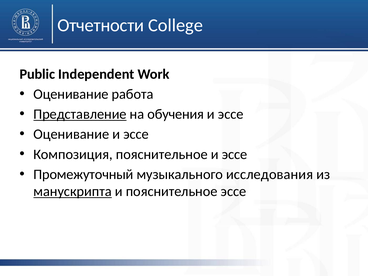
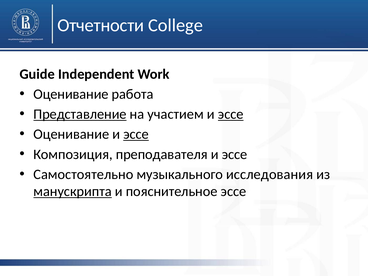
Public: Public -> Guide
обучения: обучения -> участием
эссе at (231, 114) underline: none -> present
эссе at (136, 134) underline: none -> present
Композиция пояснительное: пояснительное -> преподавателя
Промежуточный: Промежуточный -> Самостоятельно
